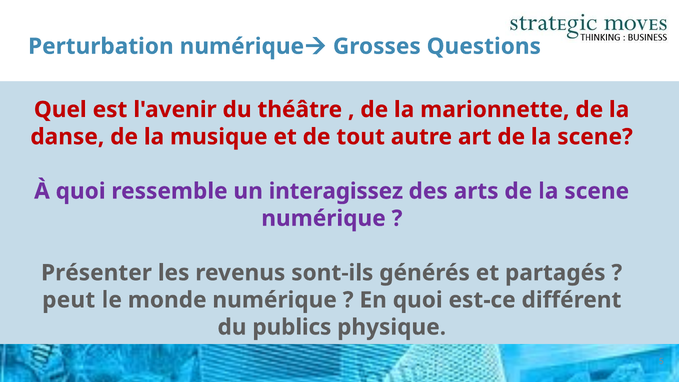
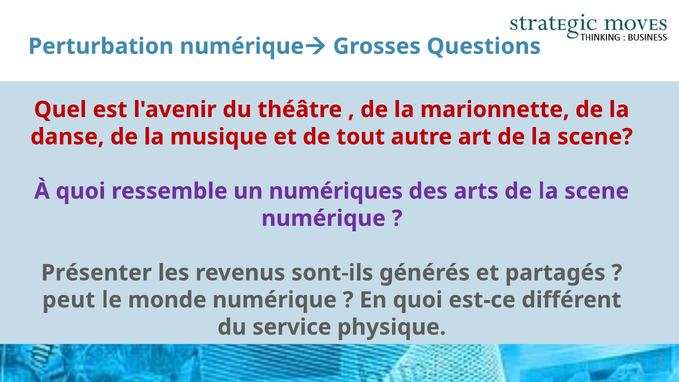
interagissez: interagissez -> numériques
publics: publics -> service
